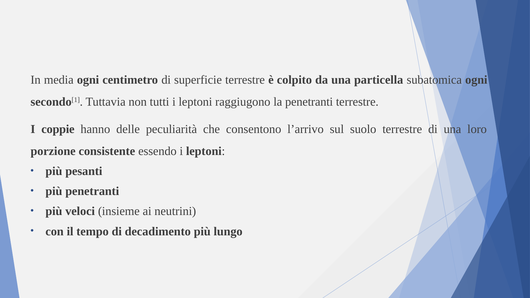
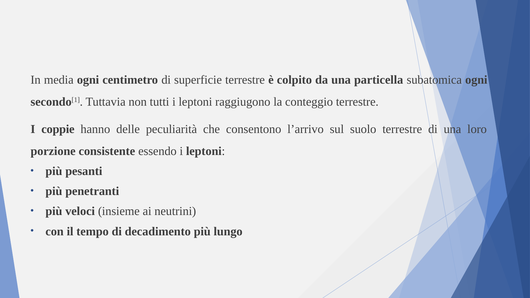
la penetranti: penetranti -> conteggio
